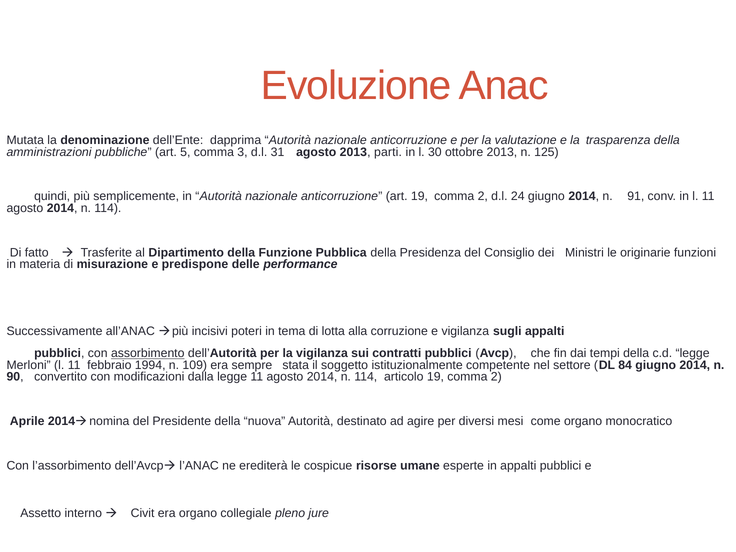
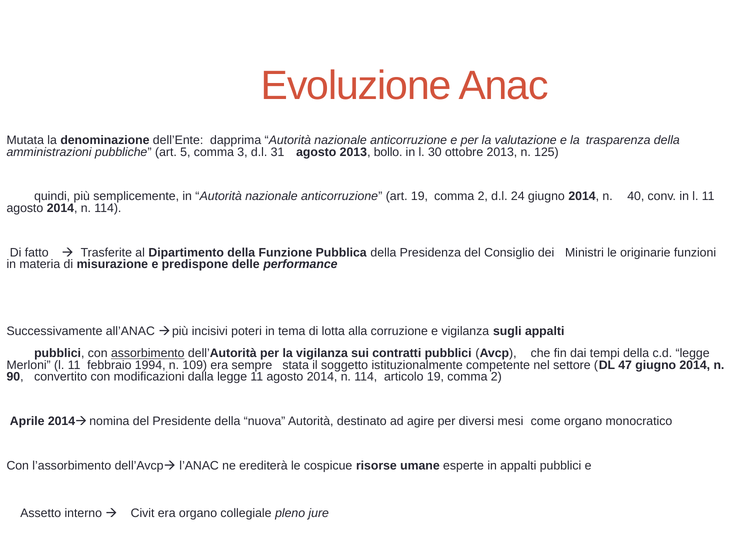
parti: parti -> bollo
91: 91 -> 40
84: 84 -> 47
